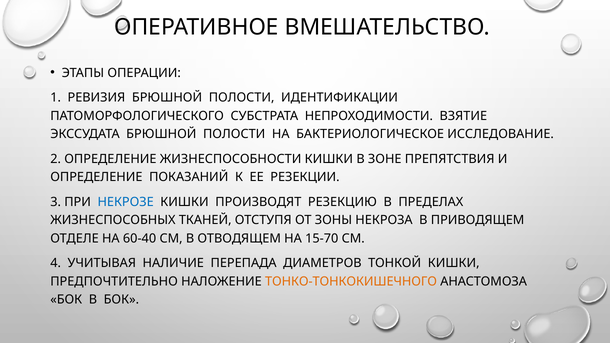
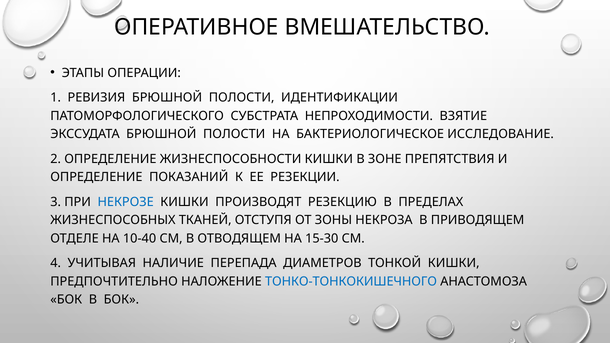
60-40: 60-40 -> 10-40
15-70: 15-70 -> 15-30
ТОНКО-ТОНКОКИШЕЧНОГО colour: orange -> blue
